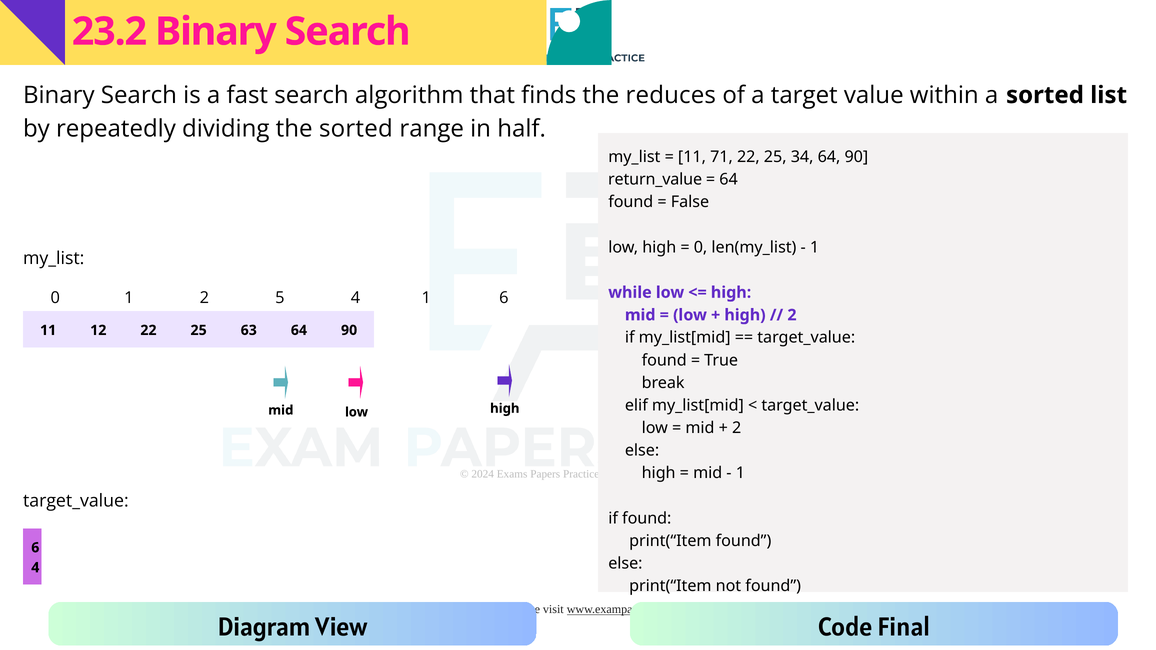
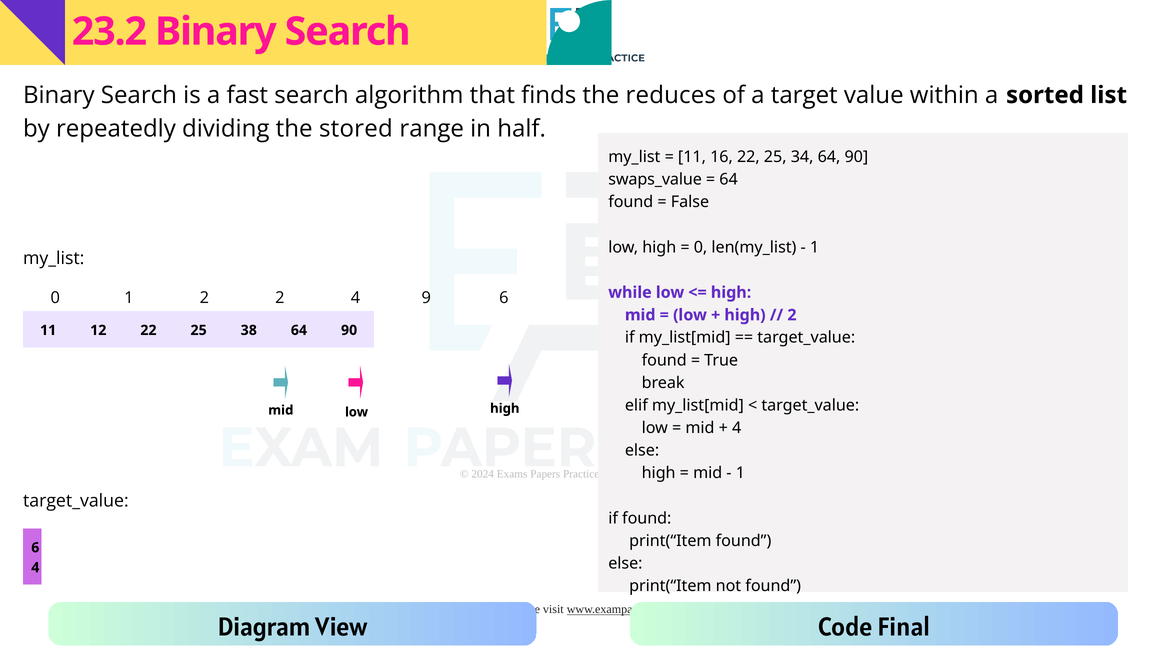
the sorted: sorted -> stored
71: 71 -> 16
return_value: return_value -> swaps_value
2 5: 5 -> 2
4 1: 1 -> 9
63: 63 -> 38
2 at (737, 428): 2 -> 4
